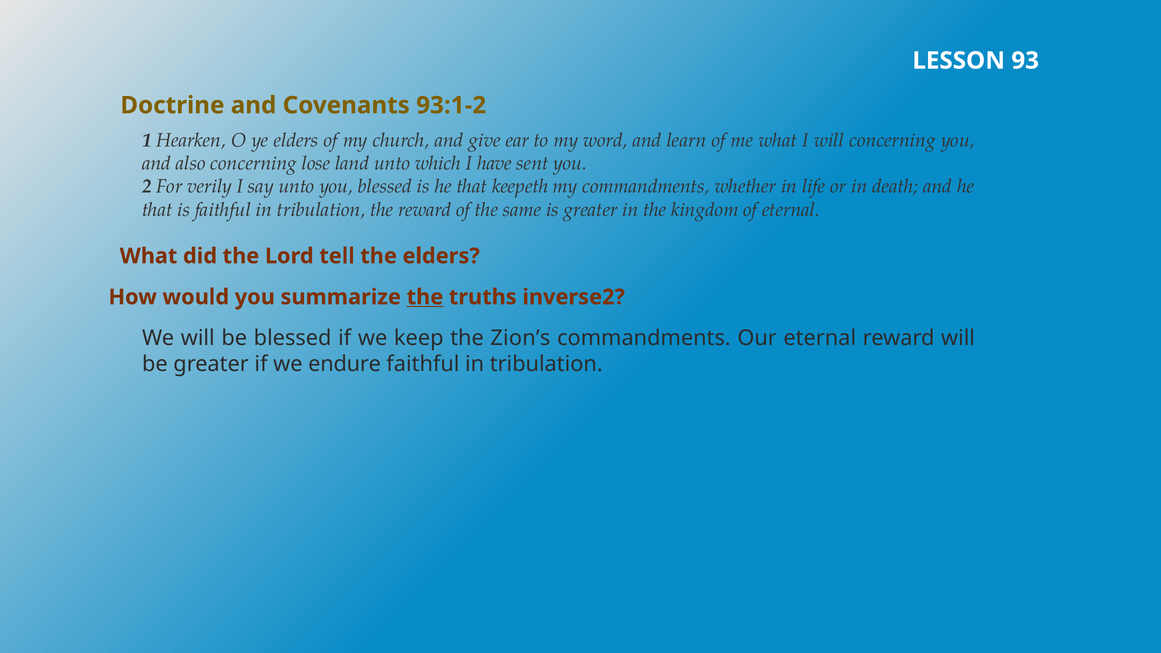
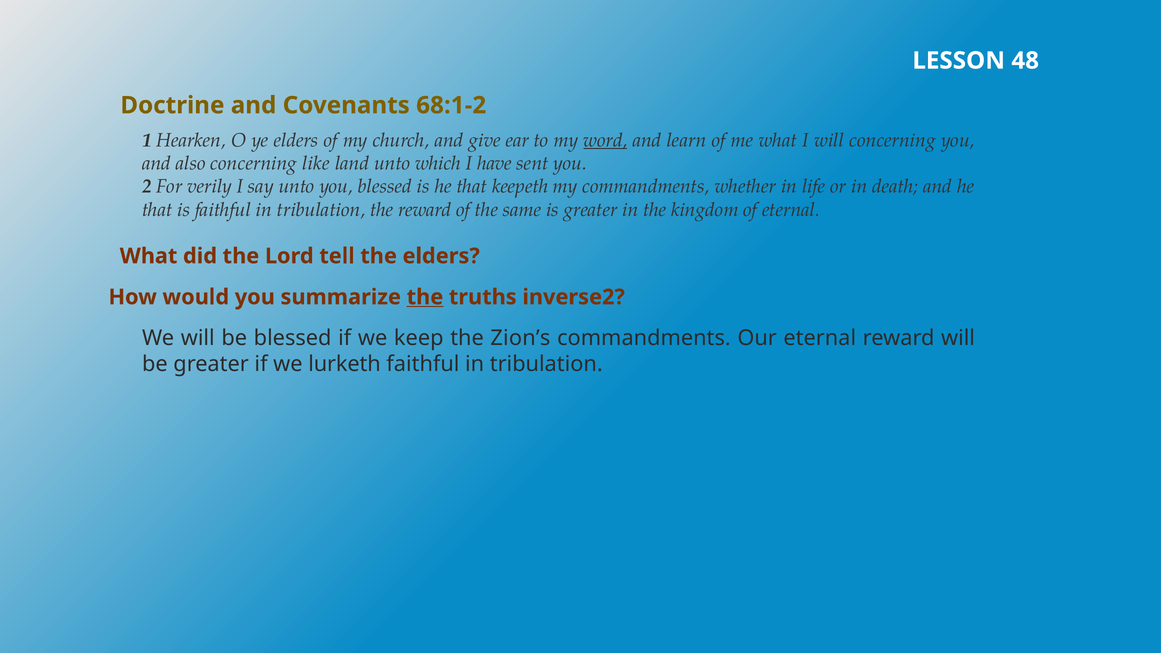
93: 93 -> 48
93:1-2: 93:1-2 -> 68:1-2
word underline: none -> present
lose: lose -> like
endure: endure -> lurketh
